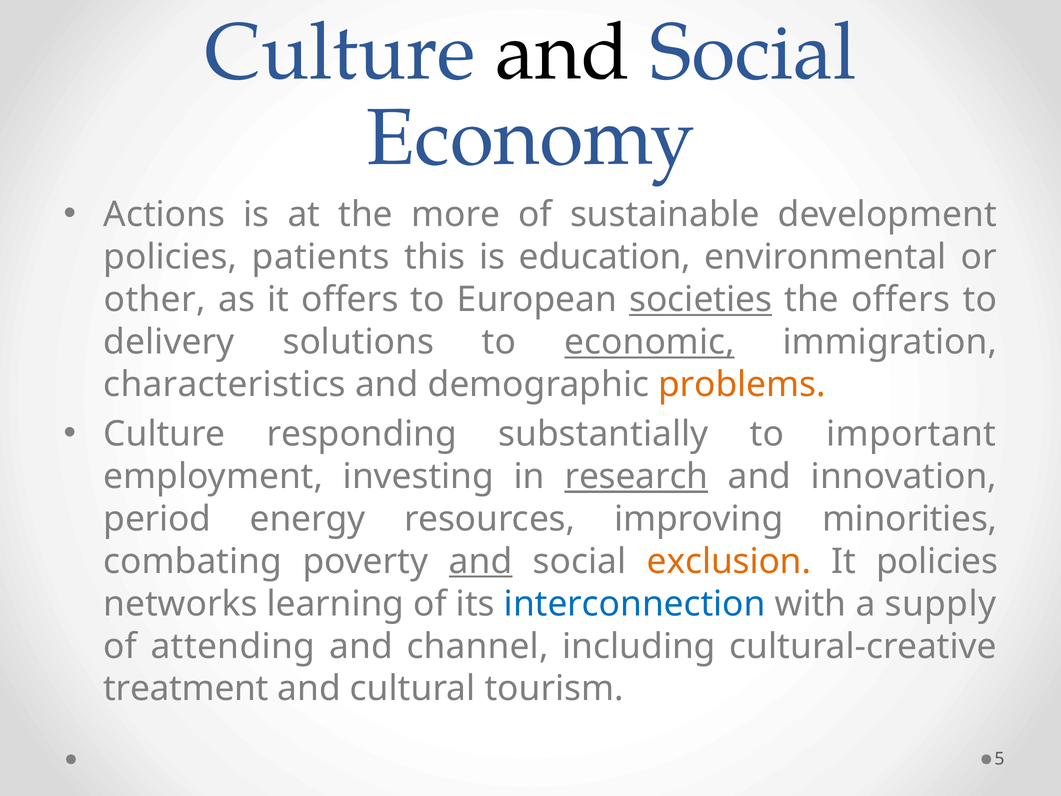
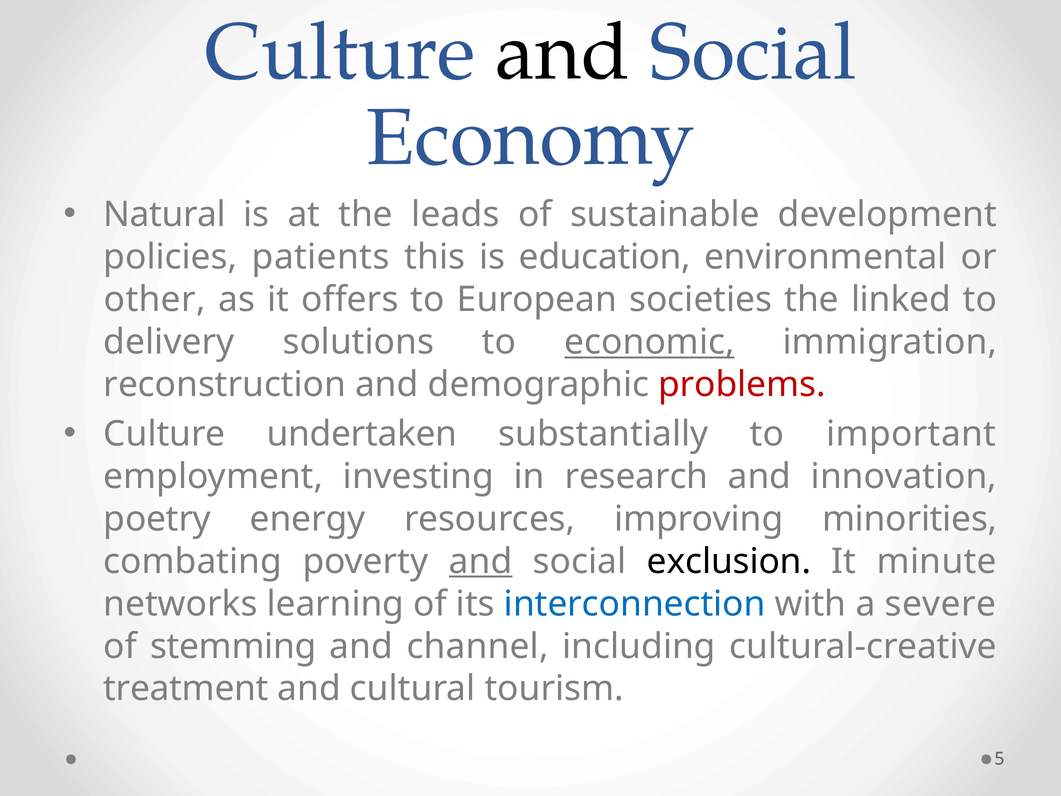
Actions: Actions -> Natural
more: more -> leads
societies underline: present -> none
the offers: offers -> linked
characteristics: characteristics -> reconstruction
problems colour: orange -> red
responding: responding -> undertaken
research underline: present -> none
period: period -> poetry
exclusion colour: orange -> black
It policies: policies -> minute
supply: supply -> severe
attending: attending -> stemming
